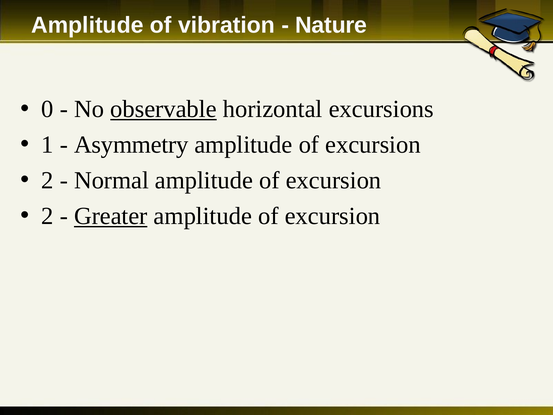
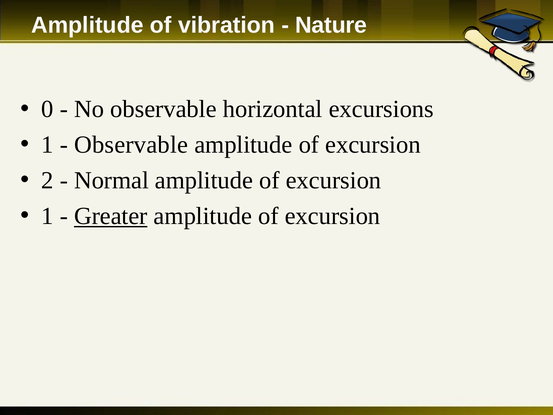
observable at (163, 109) underline: present -> none
Asymmetry at (131, 145): Asymmetry -> Observable
2 at (47, 216): 2 -> 1
